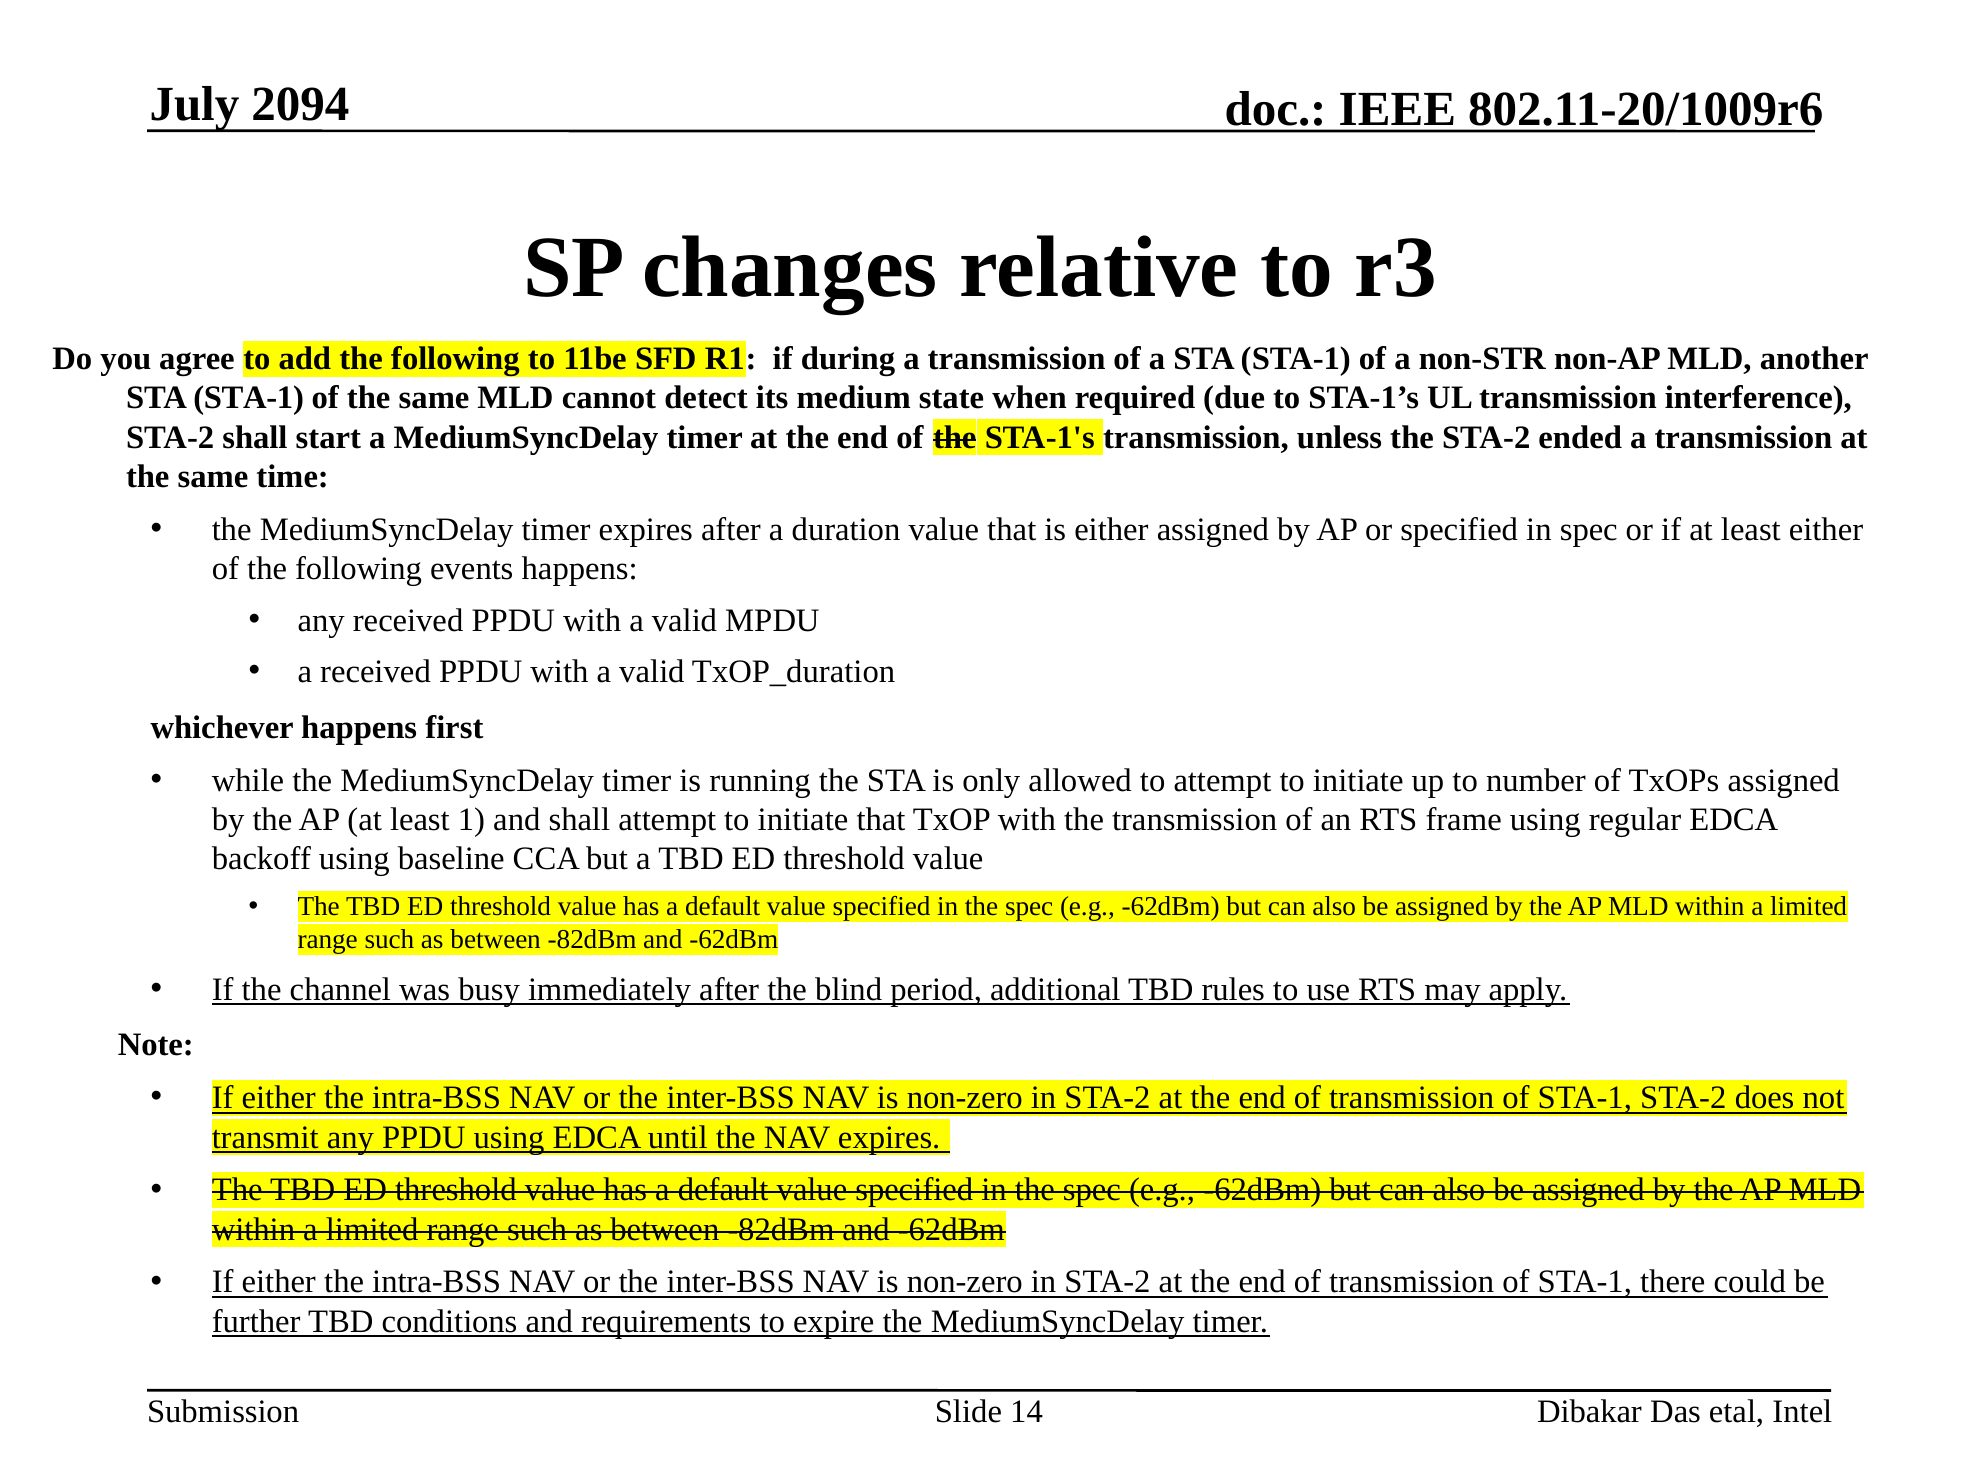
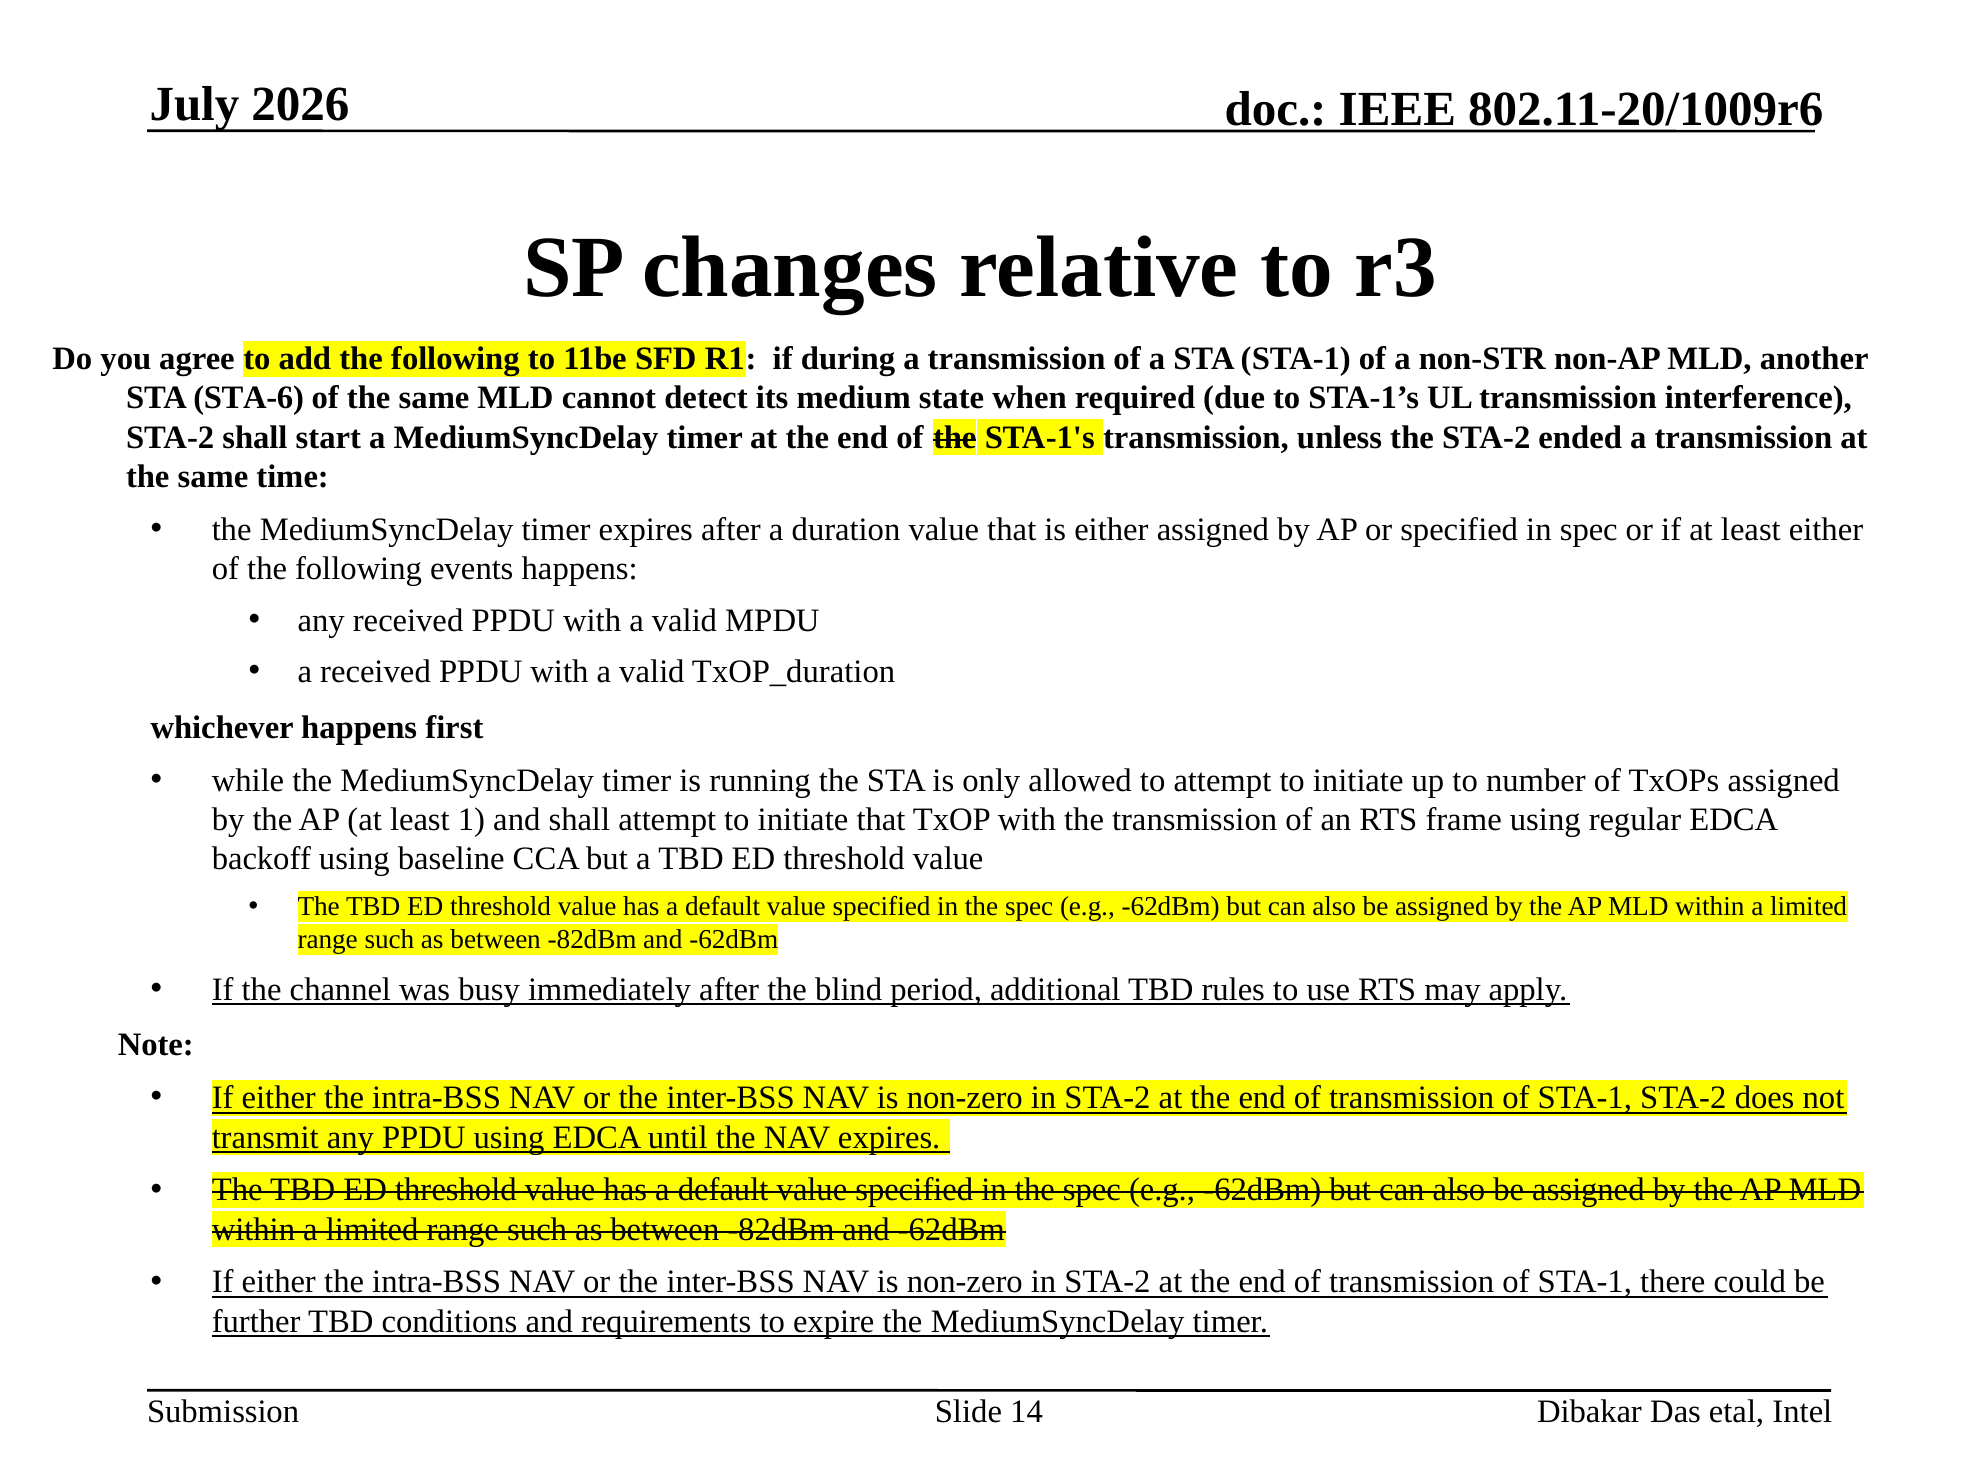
2094: 2094 -> 2026
STA-1 at (249, 398): STA-1 -> STA-6
